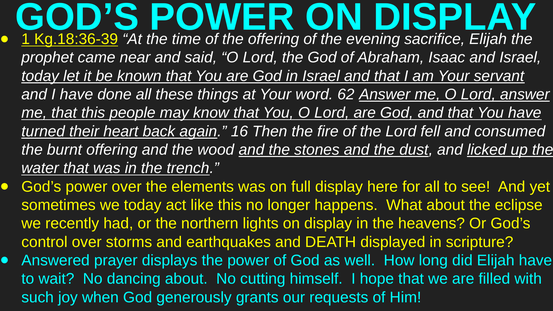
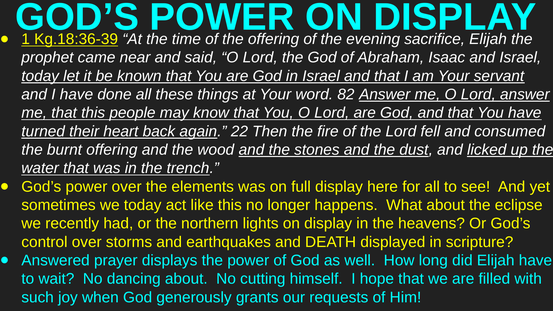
62: 62 -> 82
16: 16 -> 22
